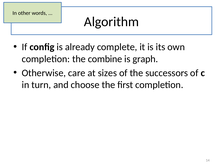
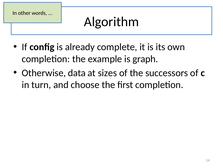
combine: combine -> example
care: care -> data
